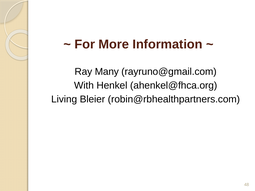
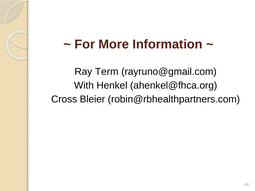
Many: Many -> Term
Living: Living -> Cross
